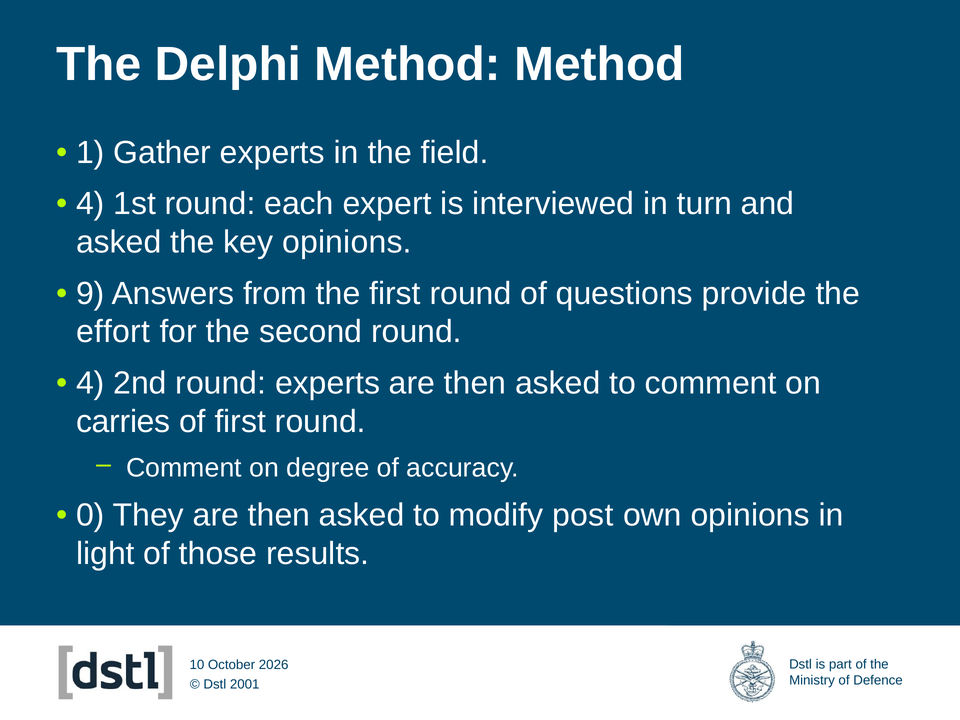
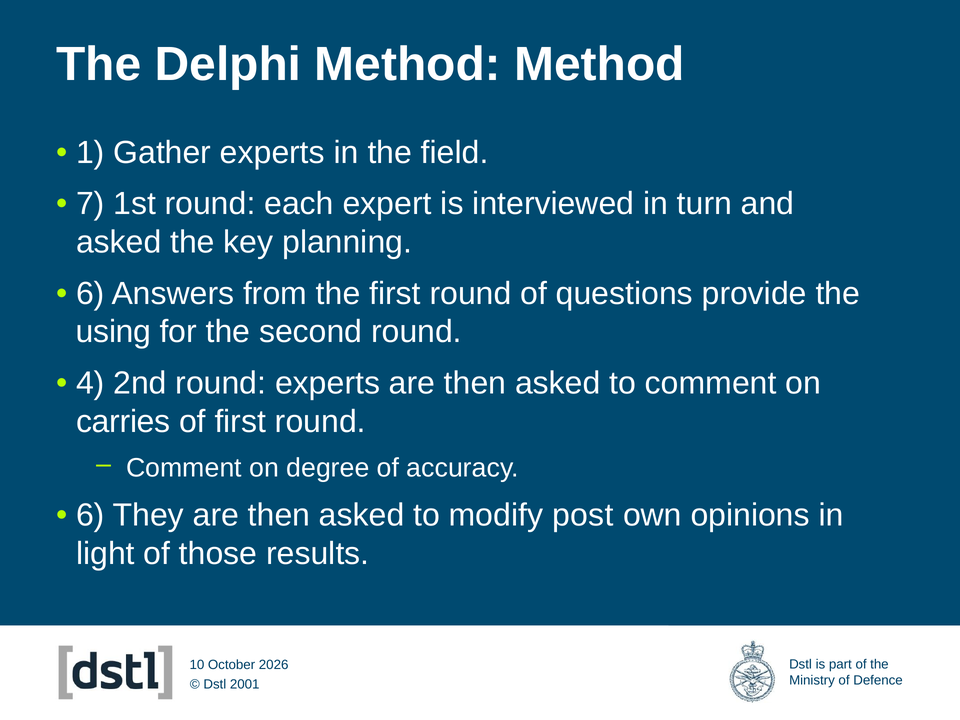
4 at (90, 204): 4 -> 7
key opinions: opinions -> planning
9 at (90, 293): 9 -> 6
effort: effort -> using
0 at (90, 515): 0 -> 6
